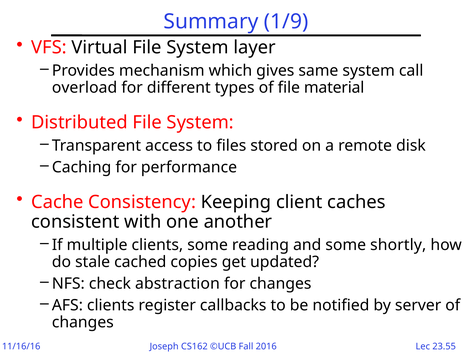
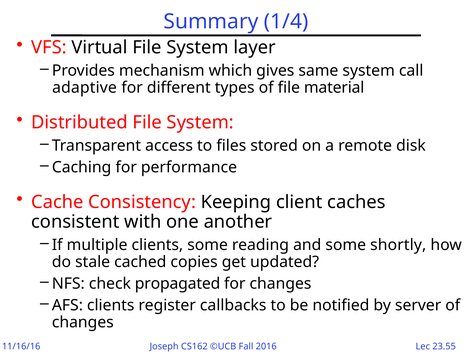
1/9: 1/9 -> 1/4
overload: overload -> adaptive
abstraction: abstraction -> propagated
